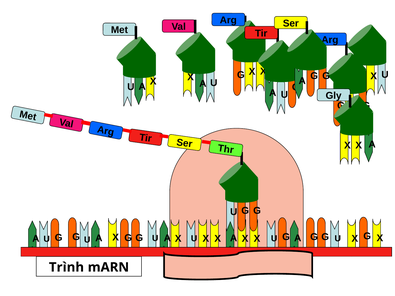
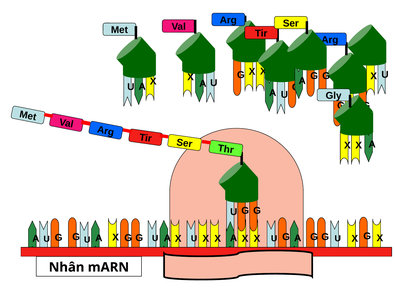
Trình: Trình -> Nhân
